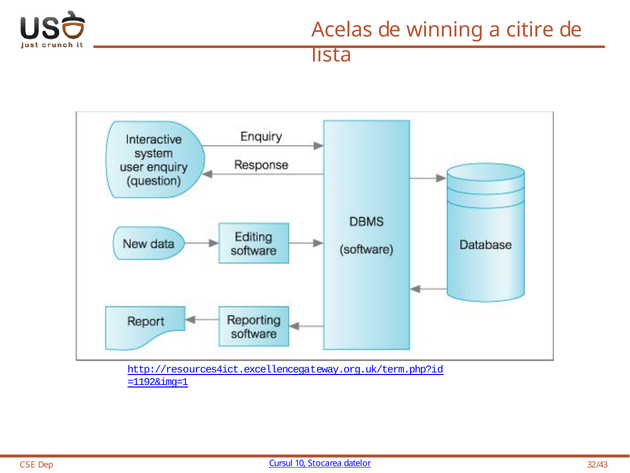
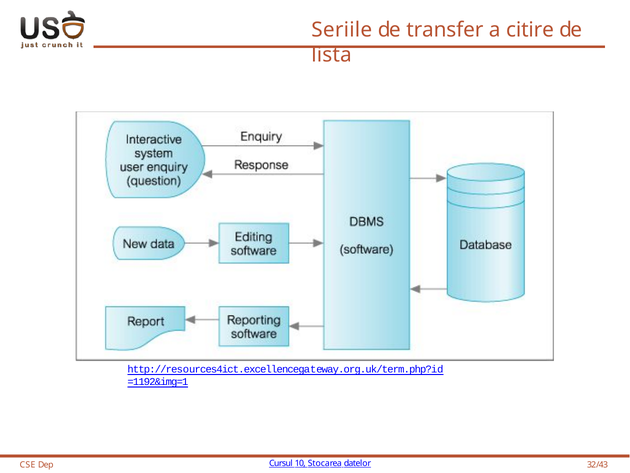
Acelas: Acelas -> Seriile
winning: winning -> transfer
